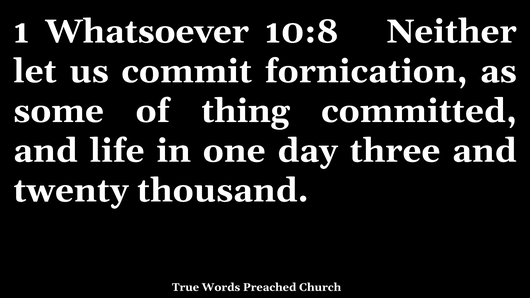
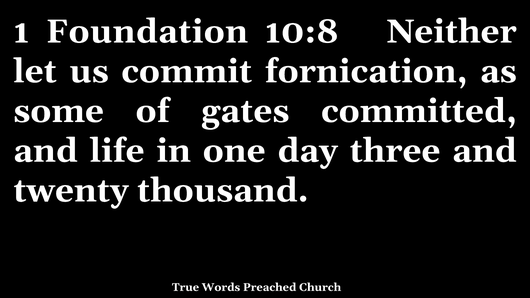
Whatsoever: Whatsoever -> Foundation
thing: thing -> gates
